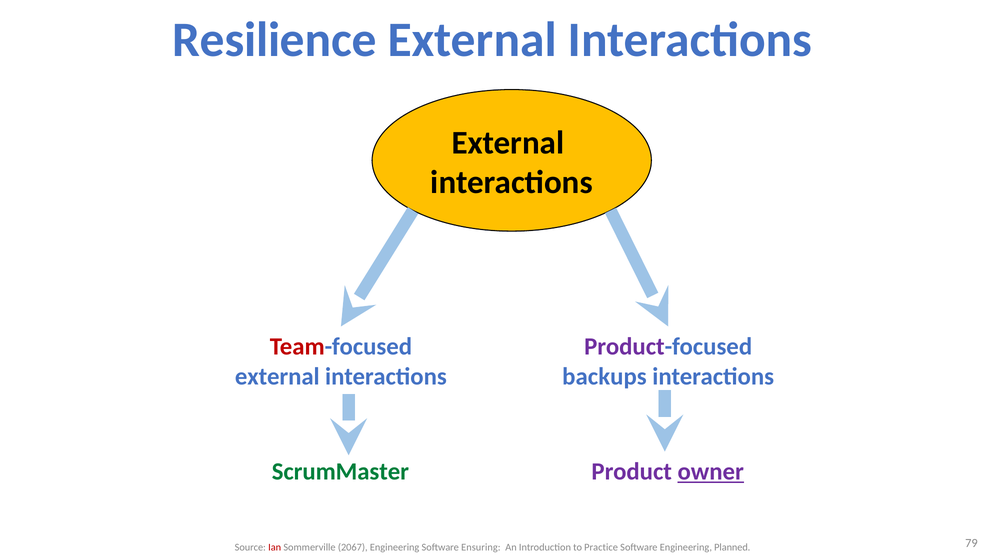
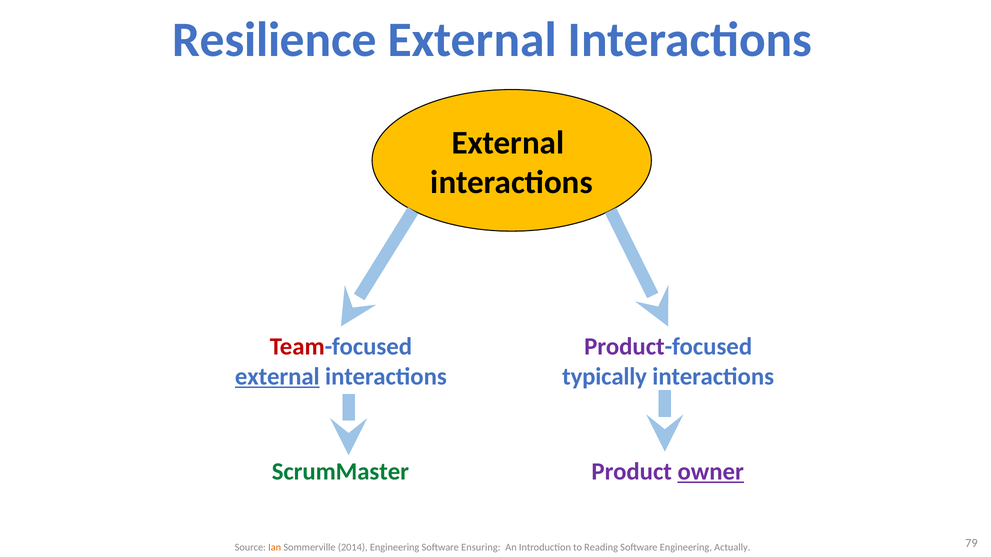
external at (277, 377) underline: none -> present
backups: backups -> typically
Ian colour: red -> orange
2067: 2067 -> 2014
Practice: Practice -> Reading
Planned: Planned -> Actually
